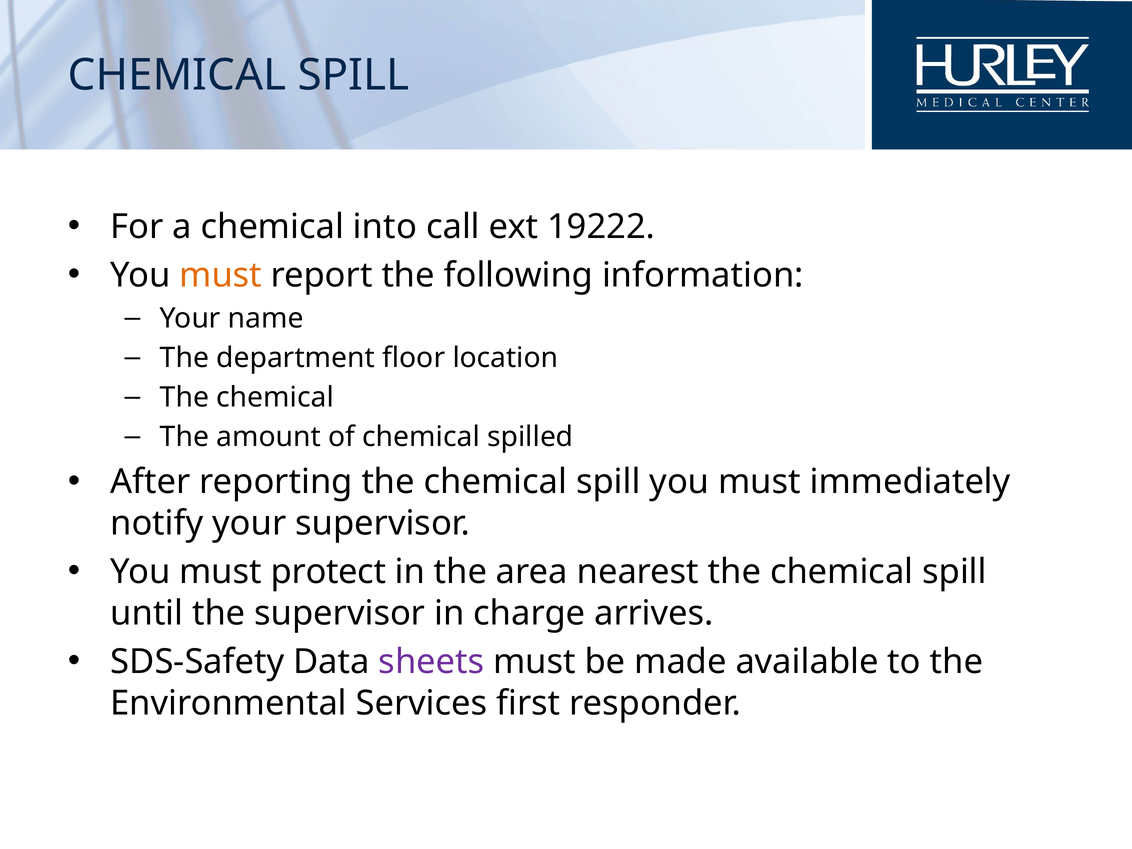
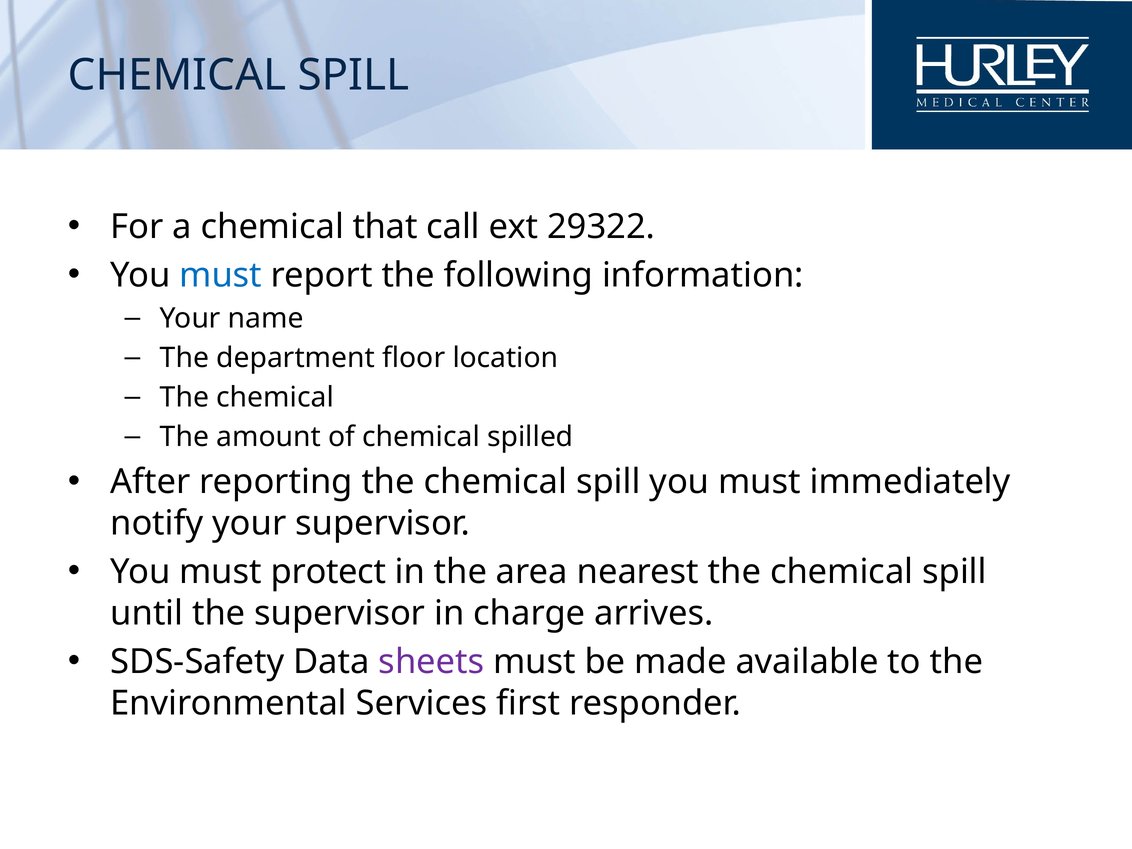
into: into -> that
19222: 19222 -> 29322
must at (221, 275) colour: orange -> blue
